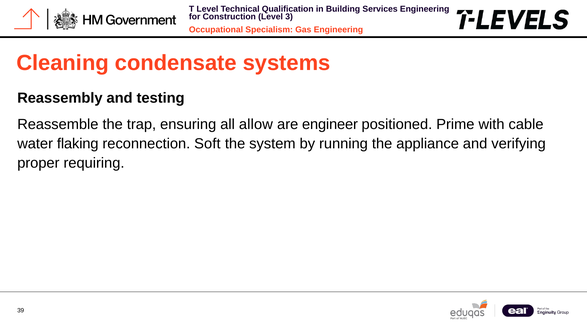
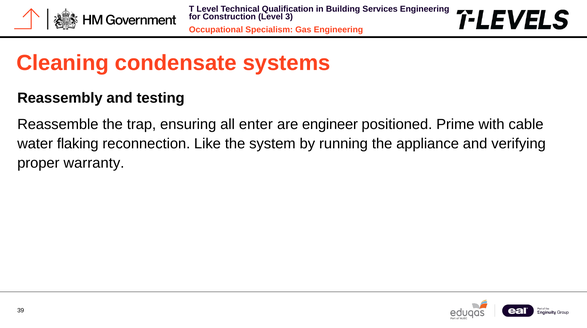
allow: allow -> enter
Soft: Soft -> Like
requiring: requiring -> warranty
